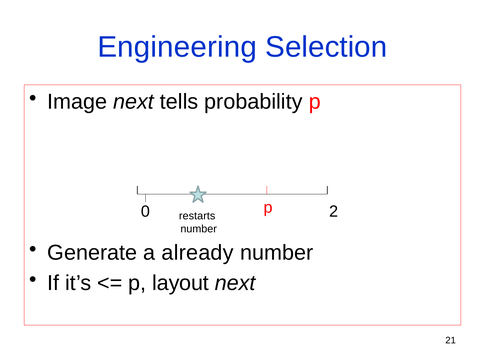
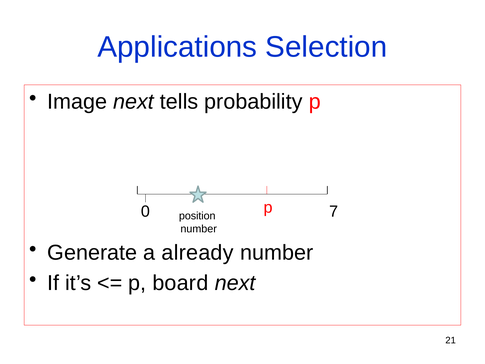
Engineering: Engineering -> Applications
2: 2 -> 7
restarts: restarts -> position
layout: layout -> board
